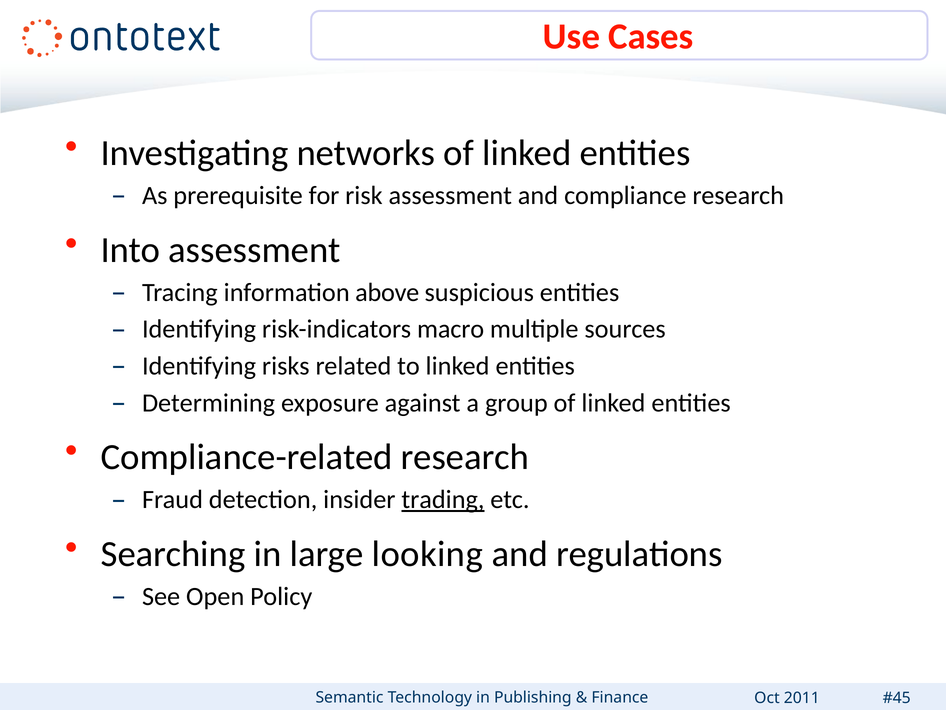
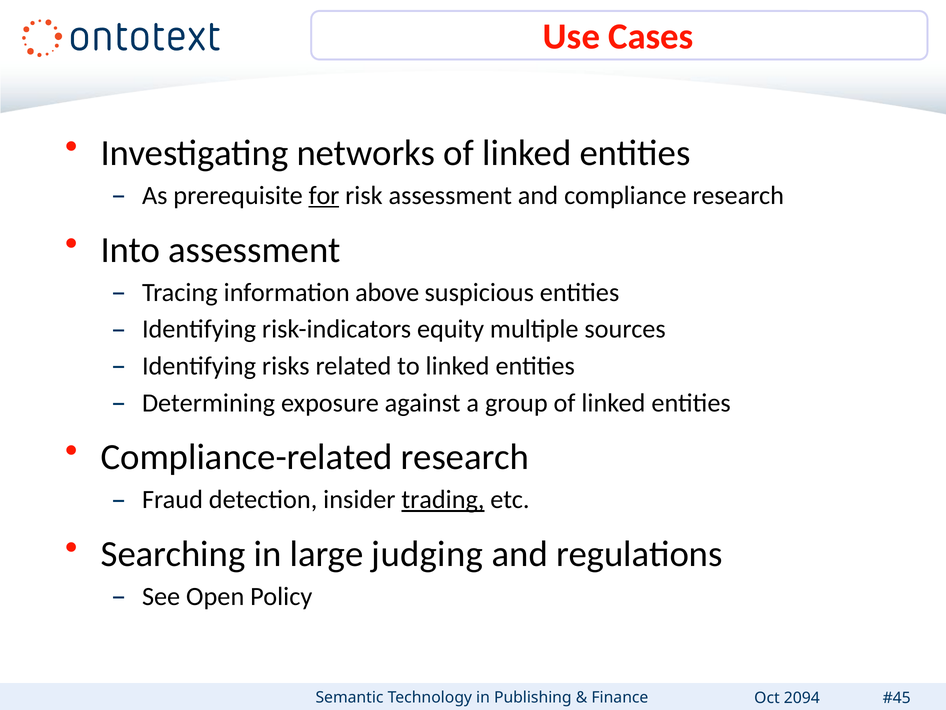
for underline: none -> present
macro: macro -> equity
looking: looking -> judging
2011: 2011 -> 2094
